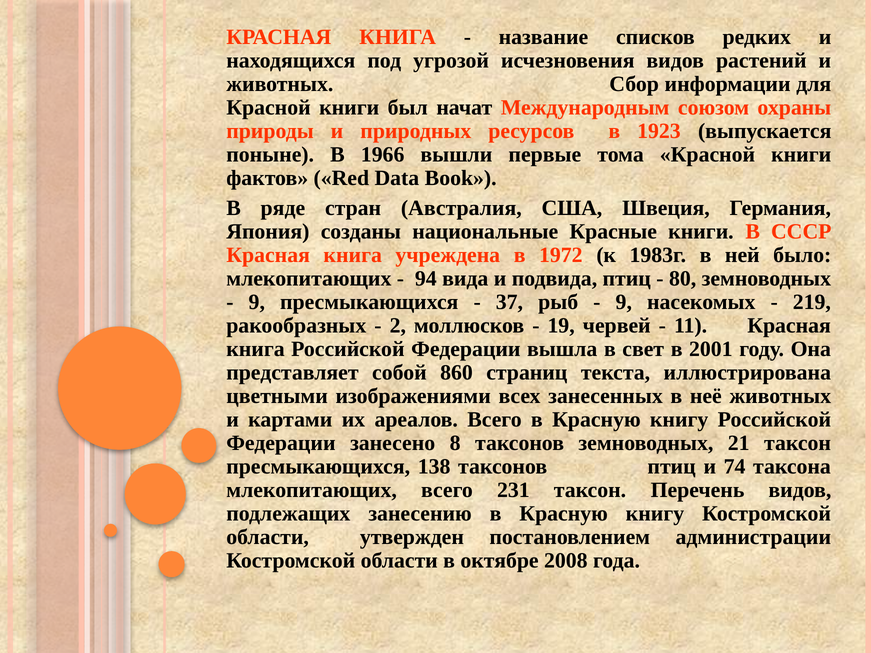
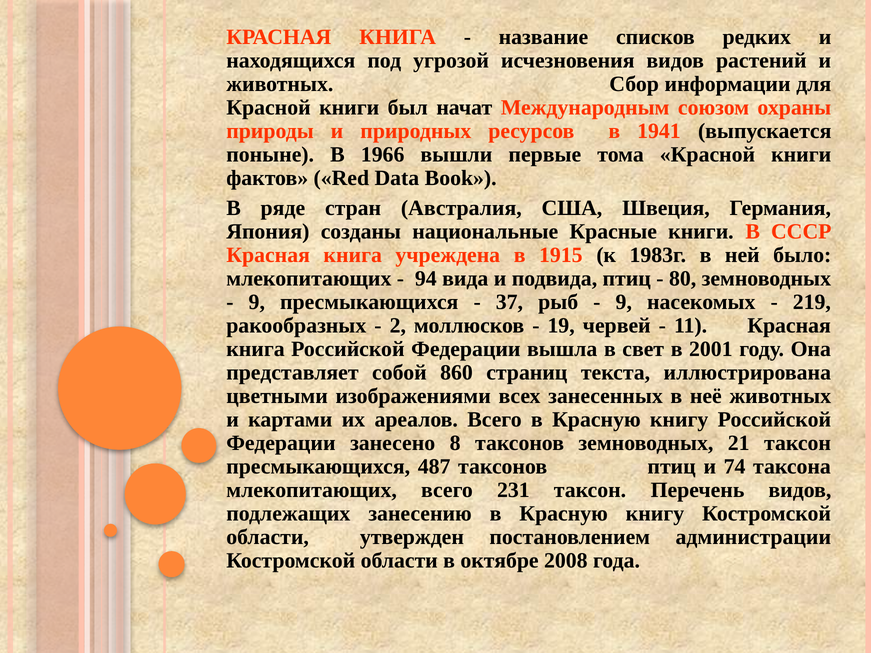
1923: 1923 -> 1941
1972: 1972 -> 1915
138: 138 -> 487
